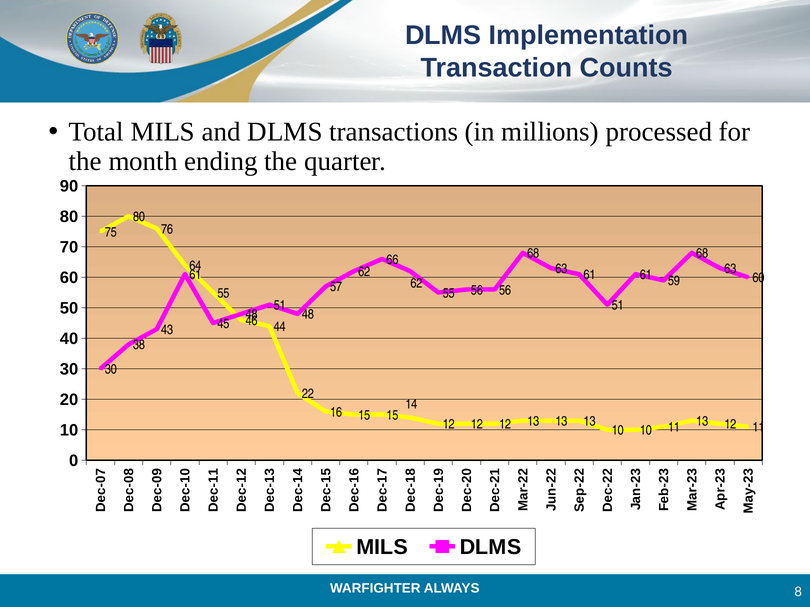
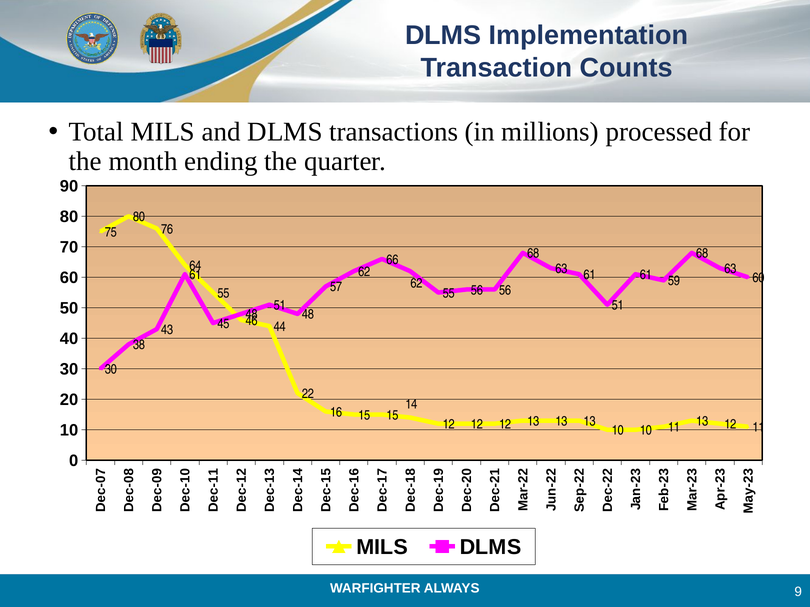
8 at (798, 592): 8 -> 9
